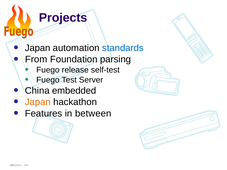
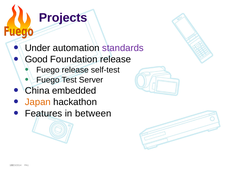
Japan at (38, 48): Japan -> Under
standards colour: blue -> purple
From: From -> Good
Foundation parsing: parsing -> release
